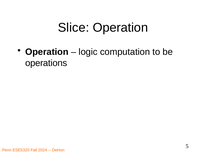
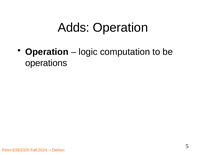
Slice: Slice -> Adds
